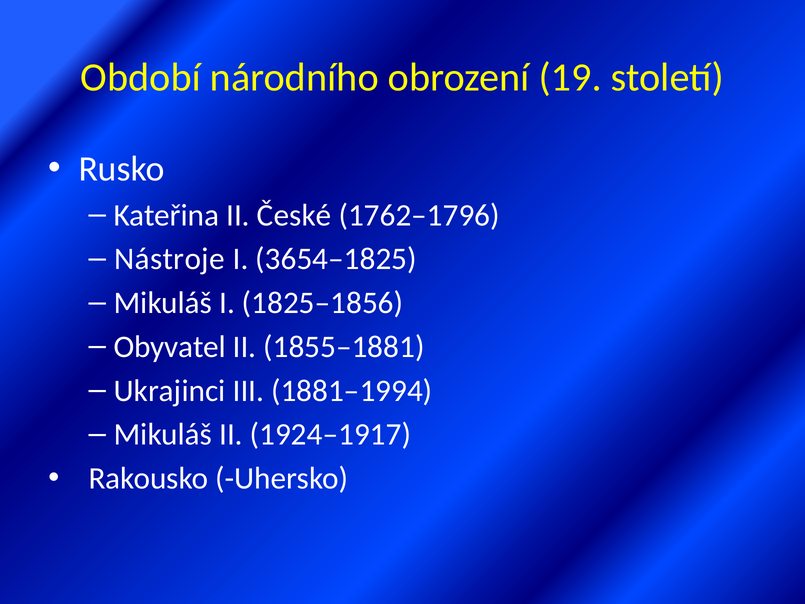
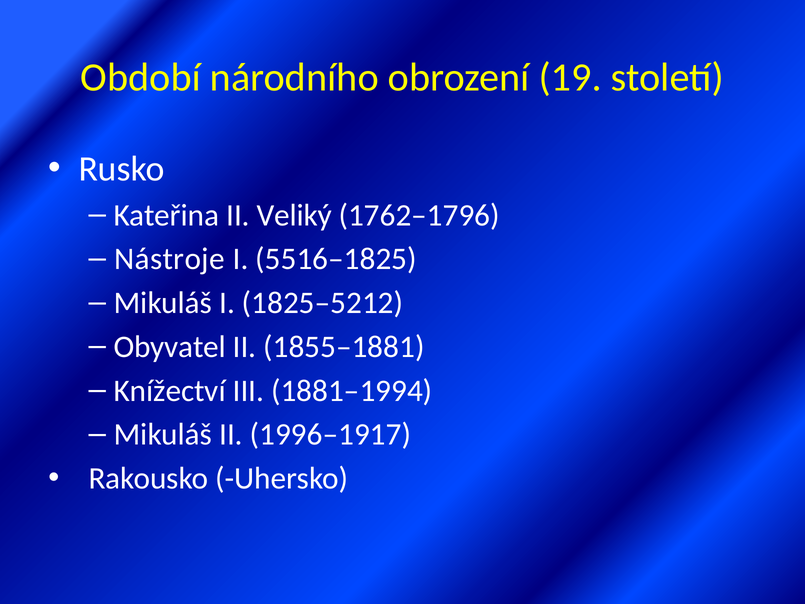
České: České -> Veliký
3654–1825: 3654–1825 -> 5516–1825
1825–1856: 1825–1856 -> 1825–5212
Ukrajinci: Ukrajinci -> Knížectví
1924–1917: 1924–1917 -> 1996–1917
